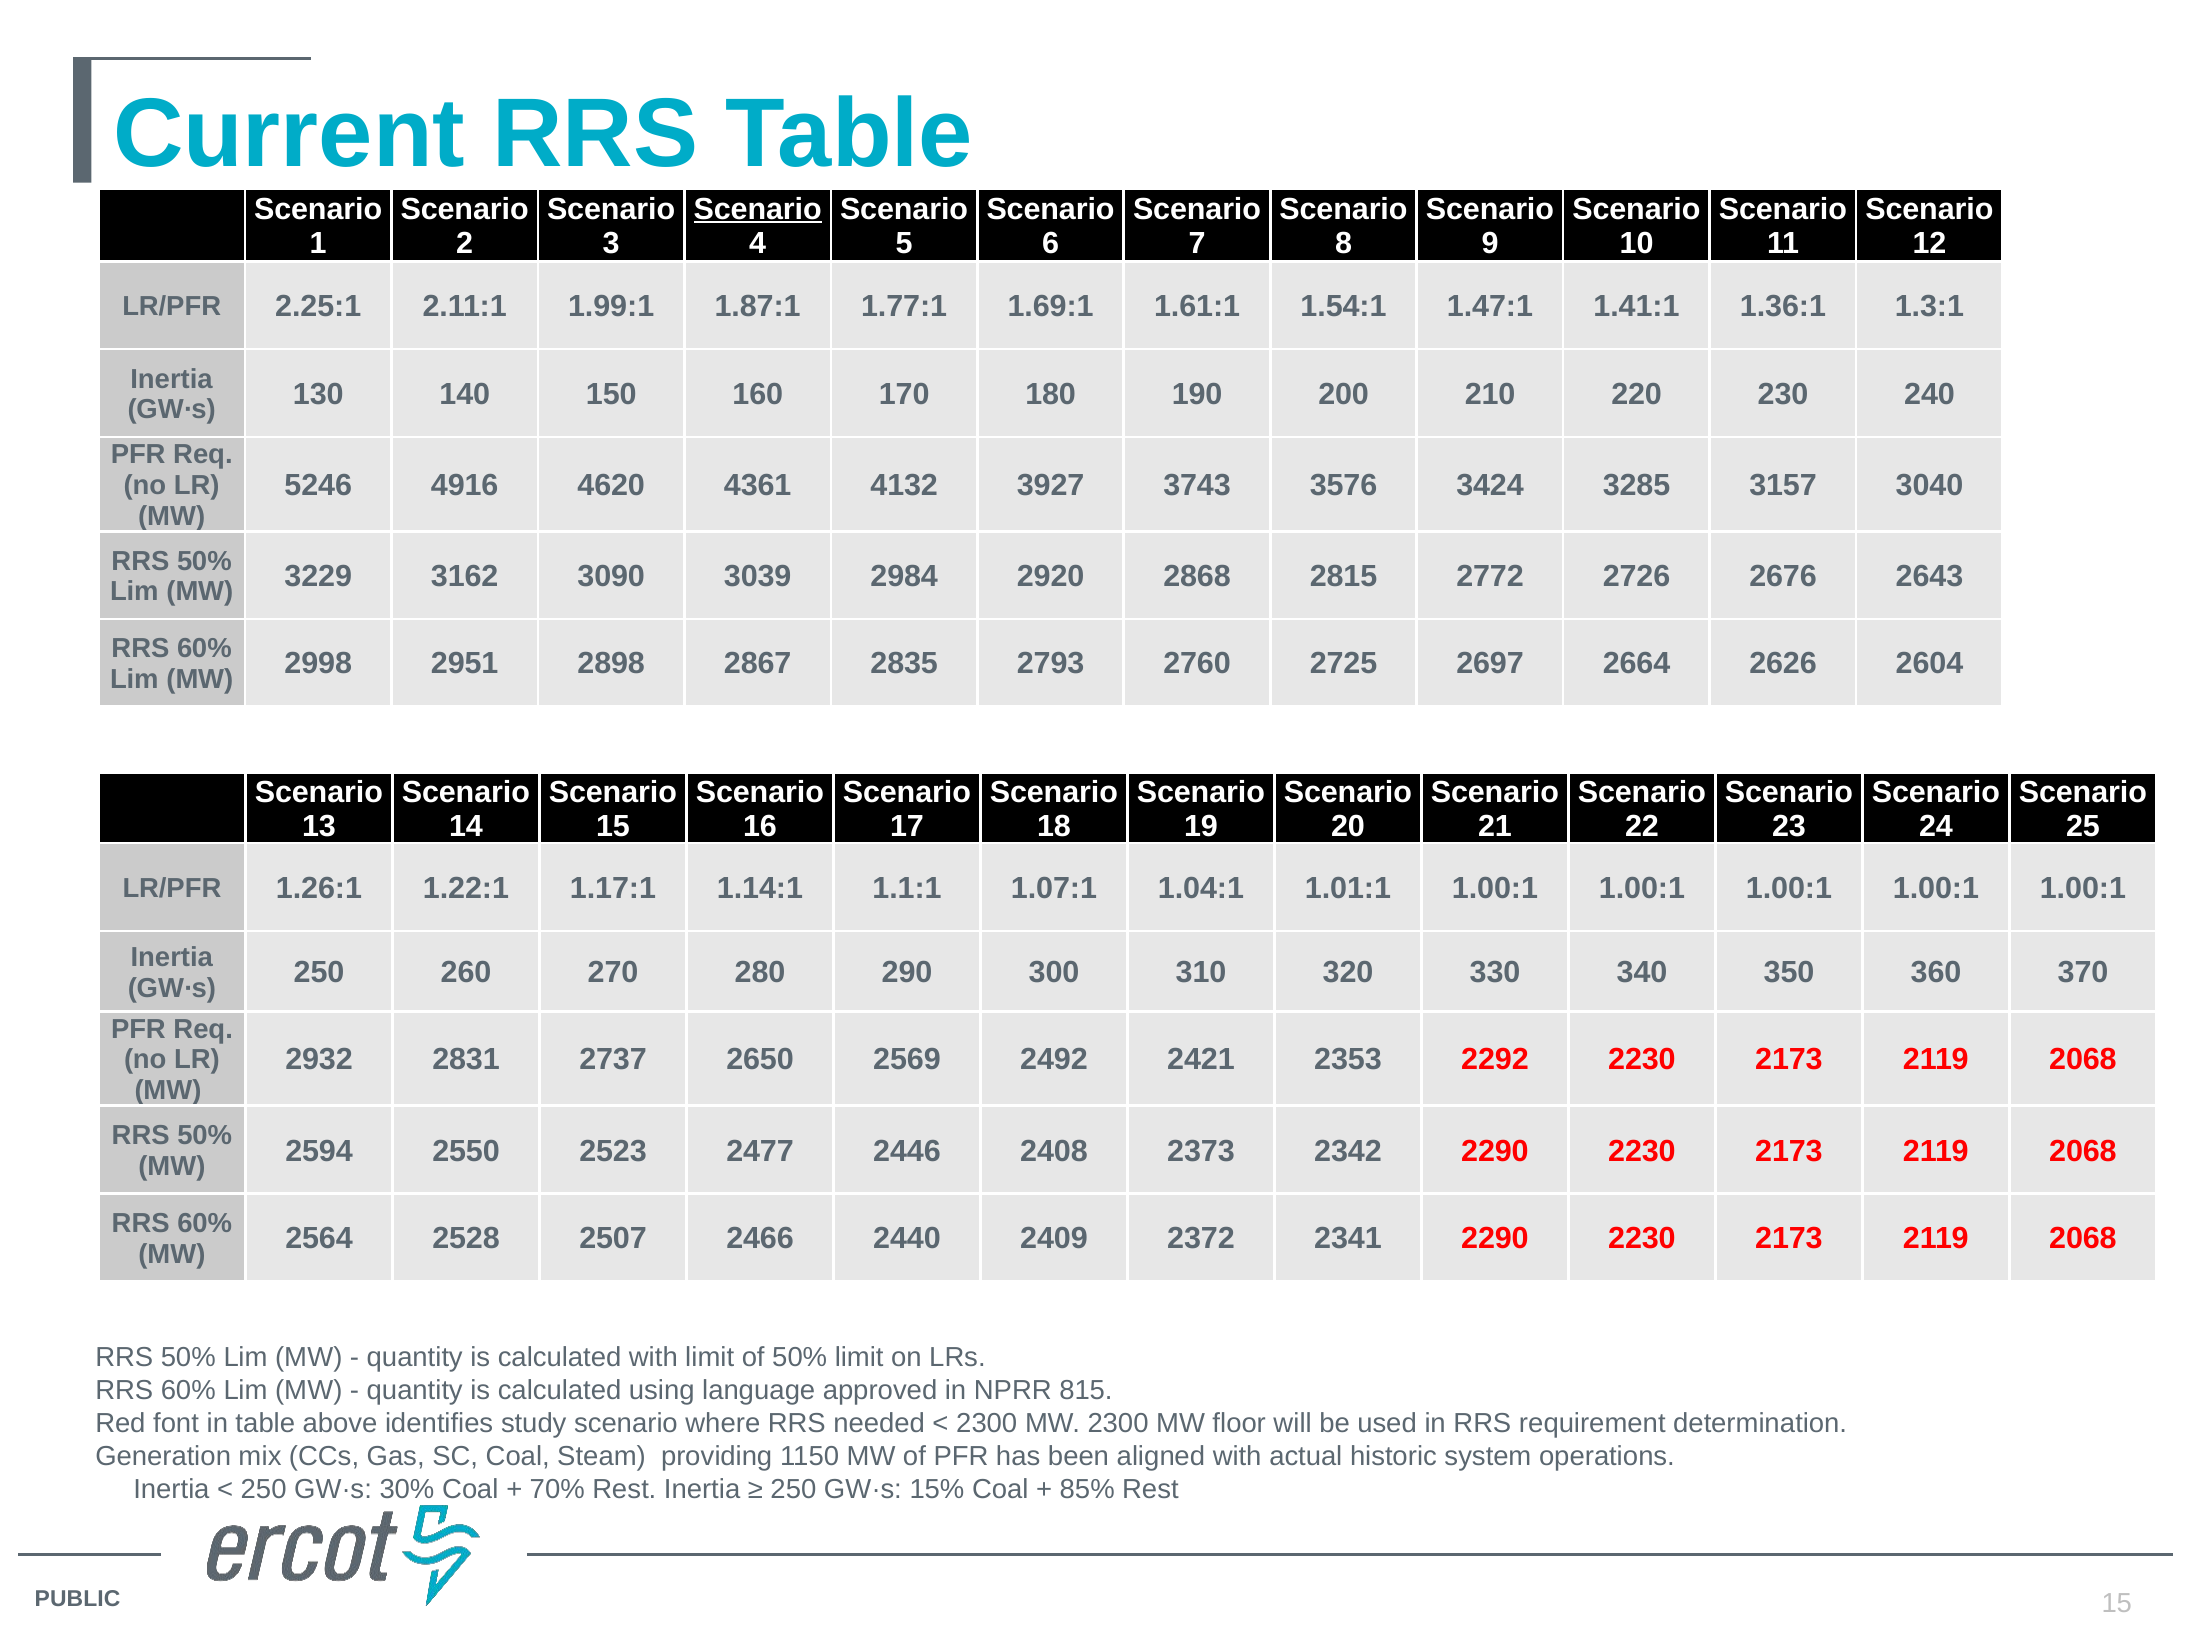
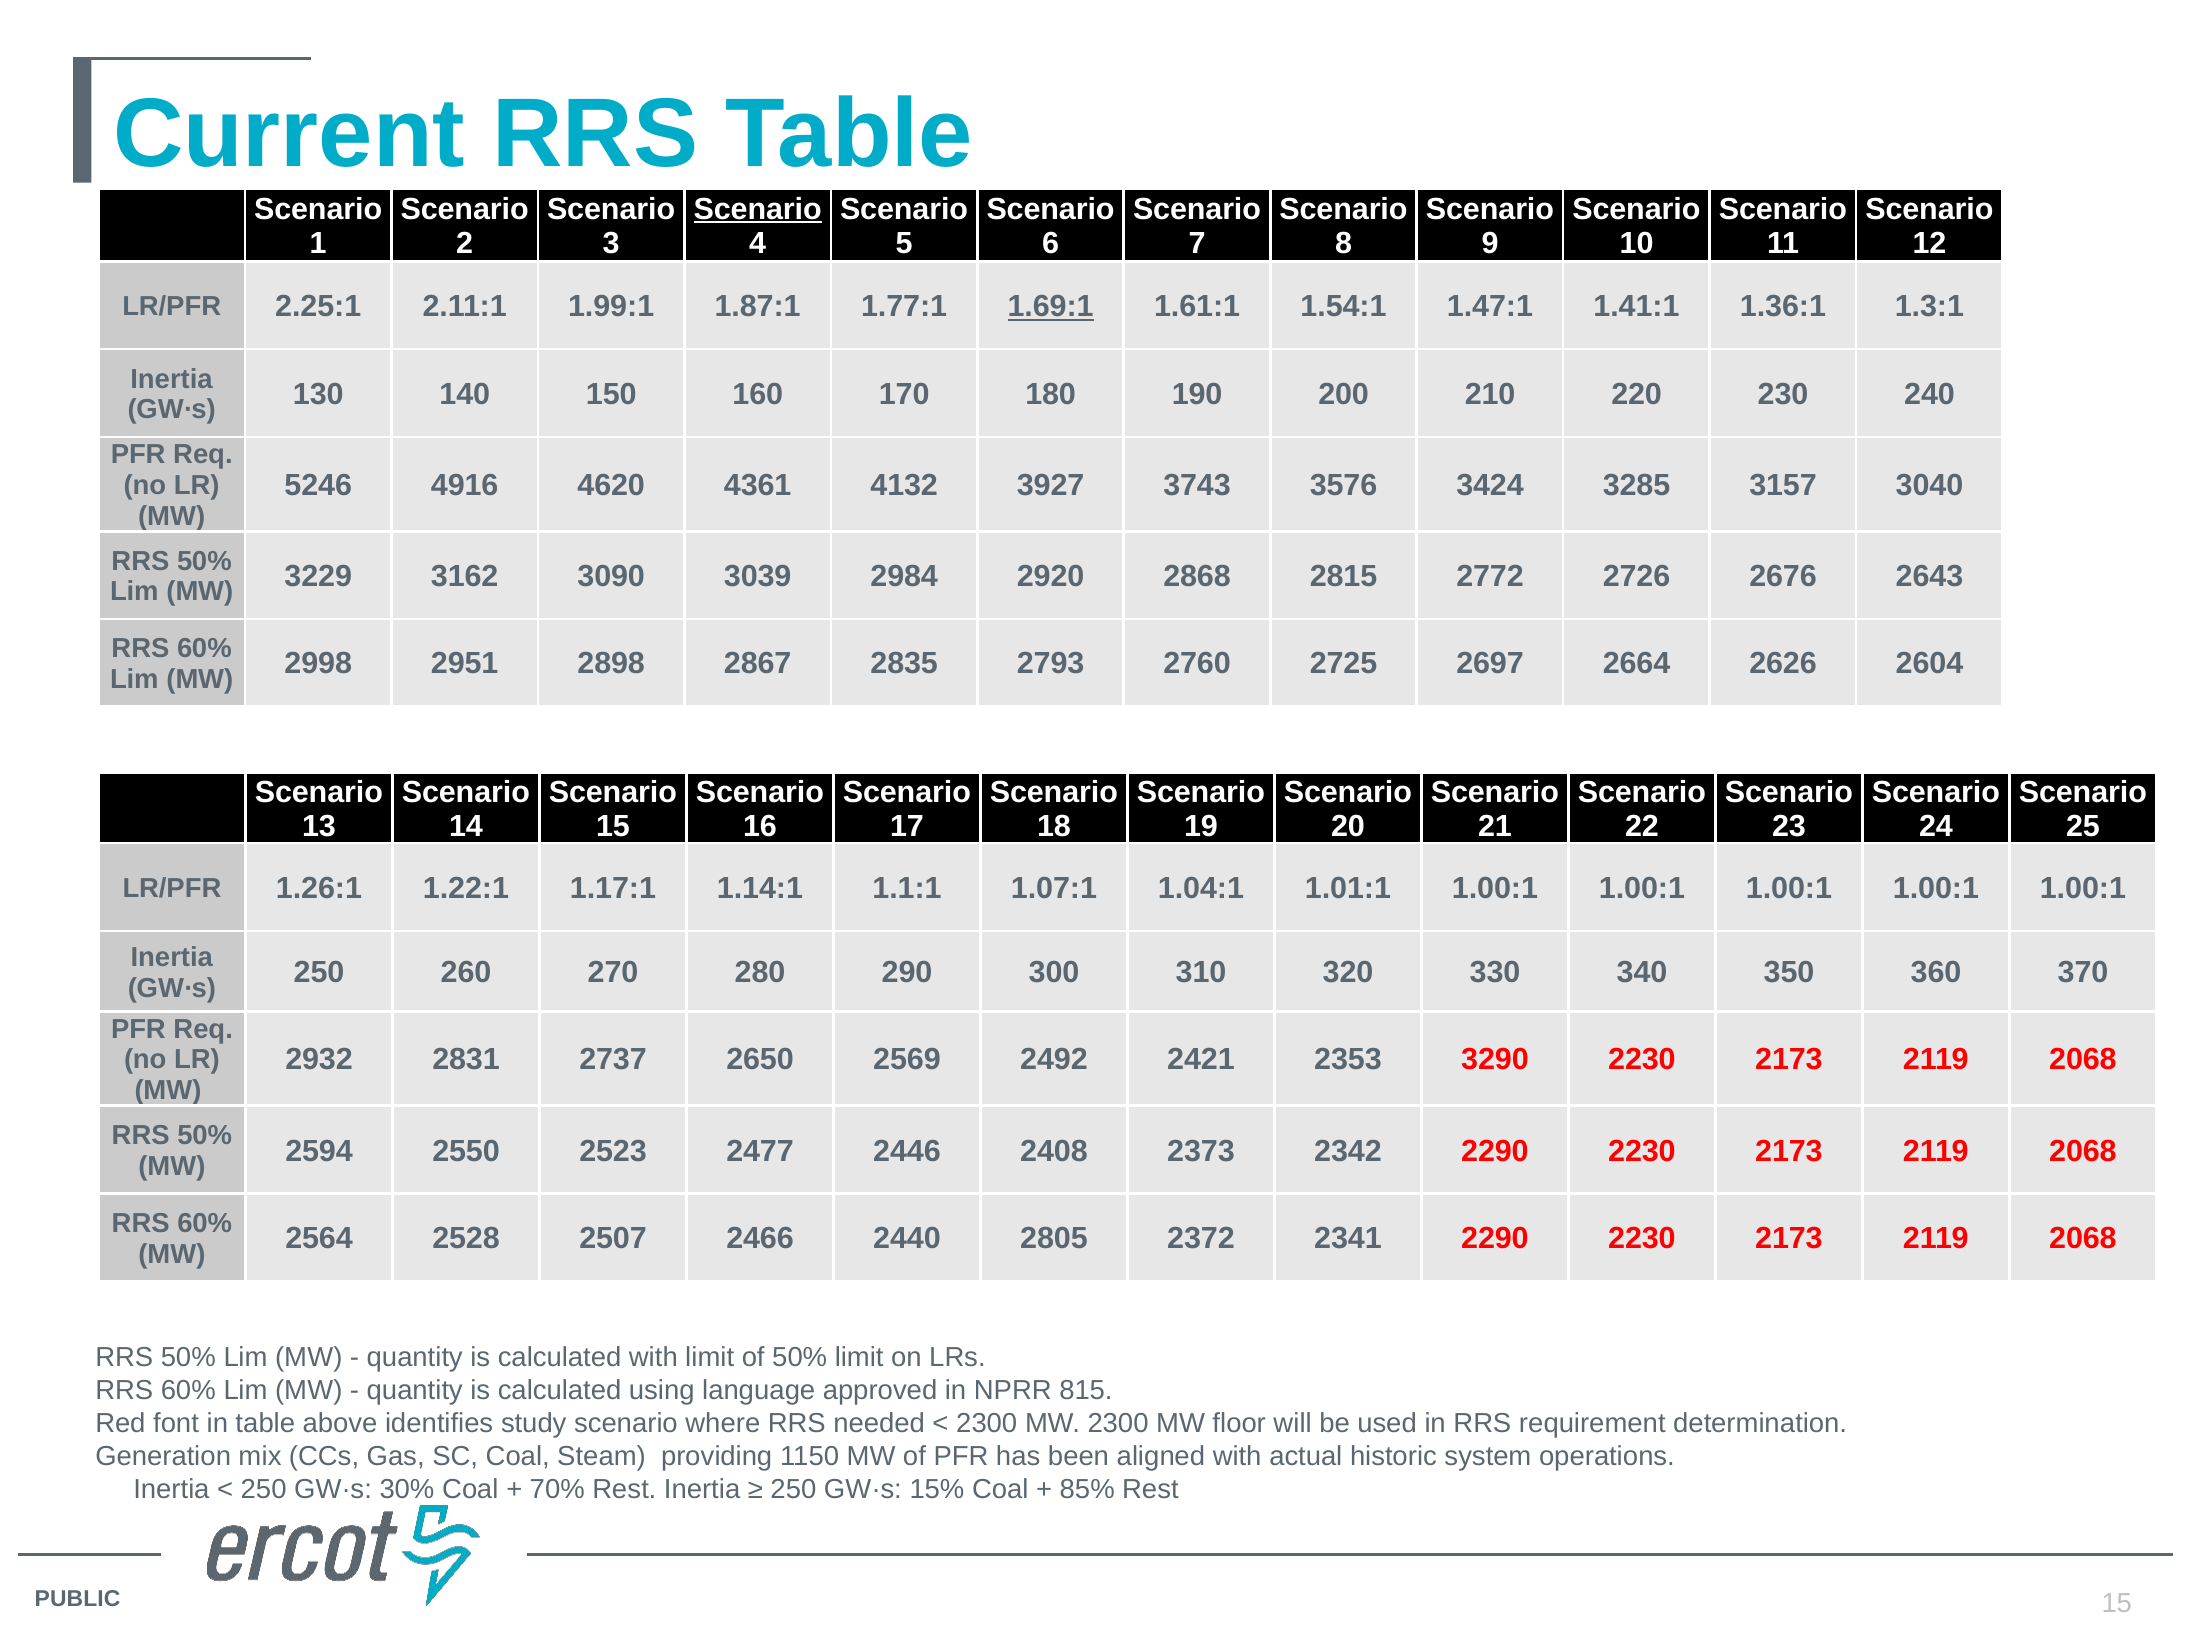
1.69:1 underline: none -> present
2292: 2292 -> 3290
2409: 2409 -> 2805
